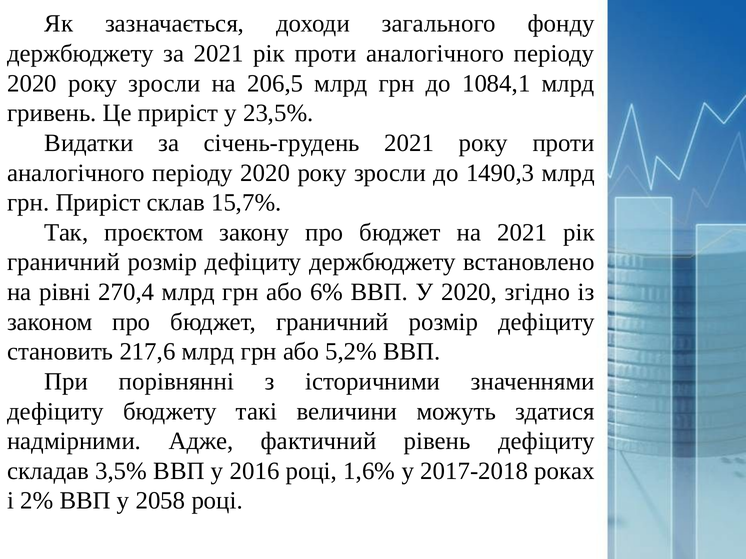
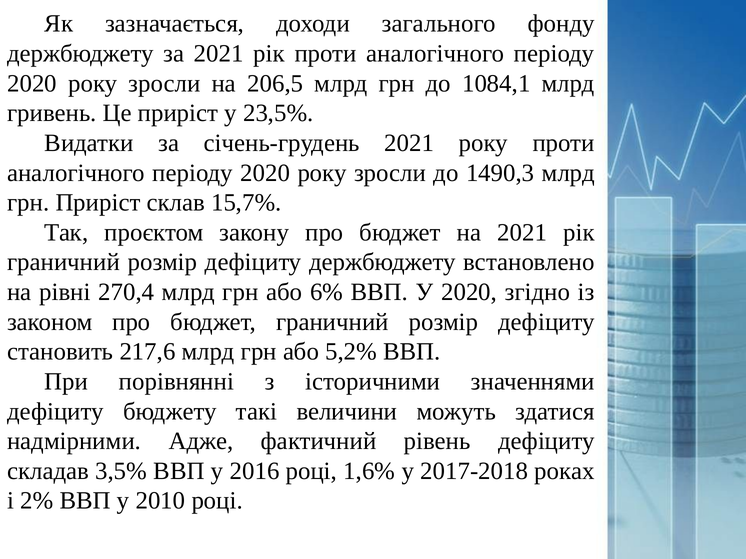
2058: 2058 -> 2010
